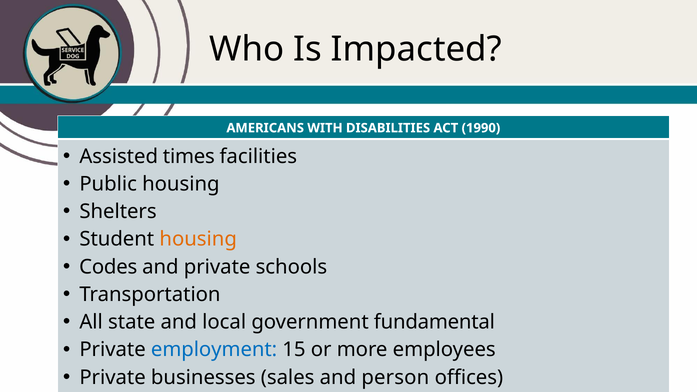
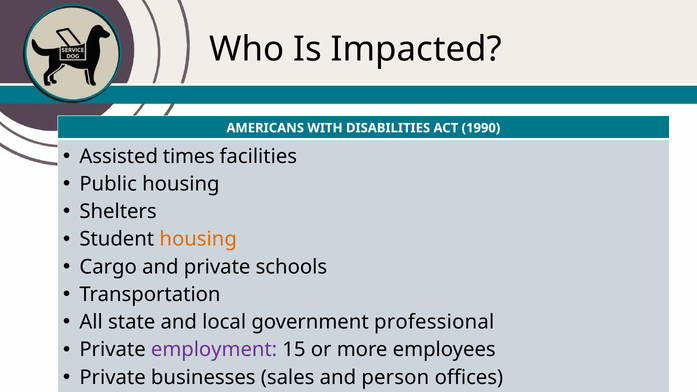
Codes: Codes -> Cargo
fundamental: fundamental -> professional
employment colour: blue -> purple
